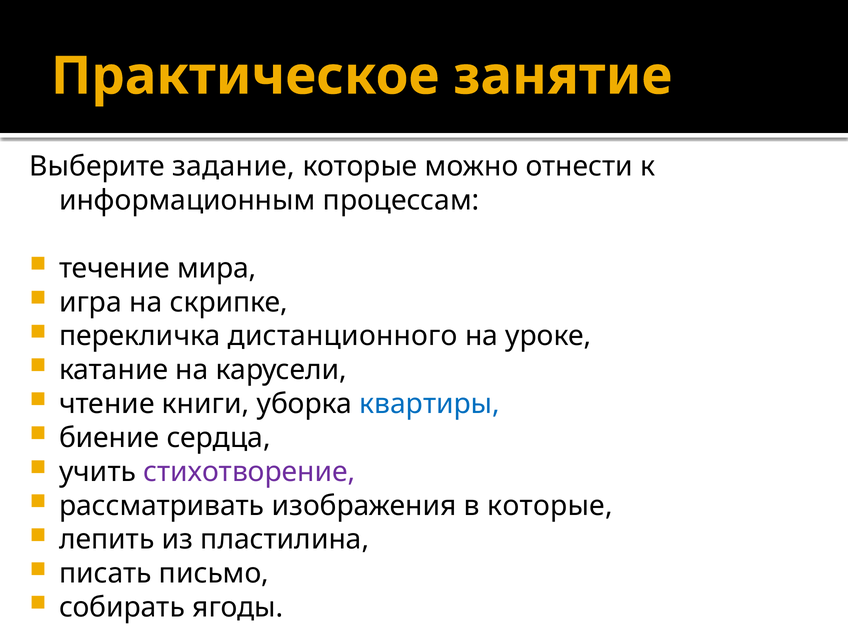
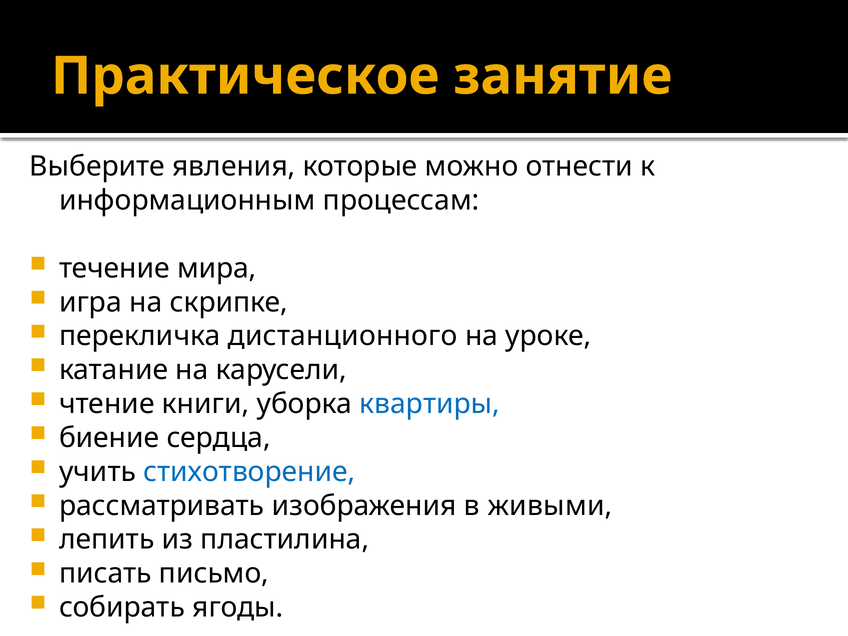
задание: задание -> явления
стихотворение colour: purple -> blue
в которые: которые -> живыми
